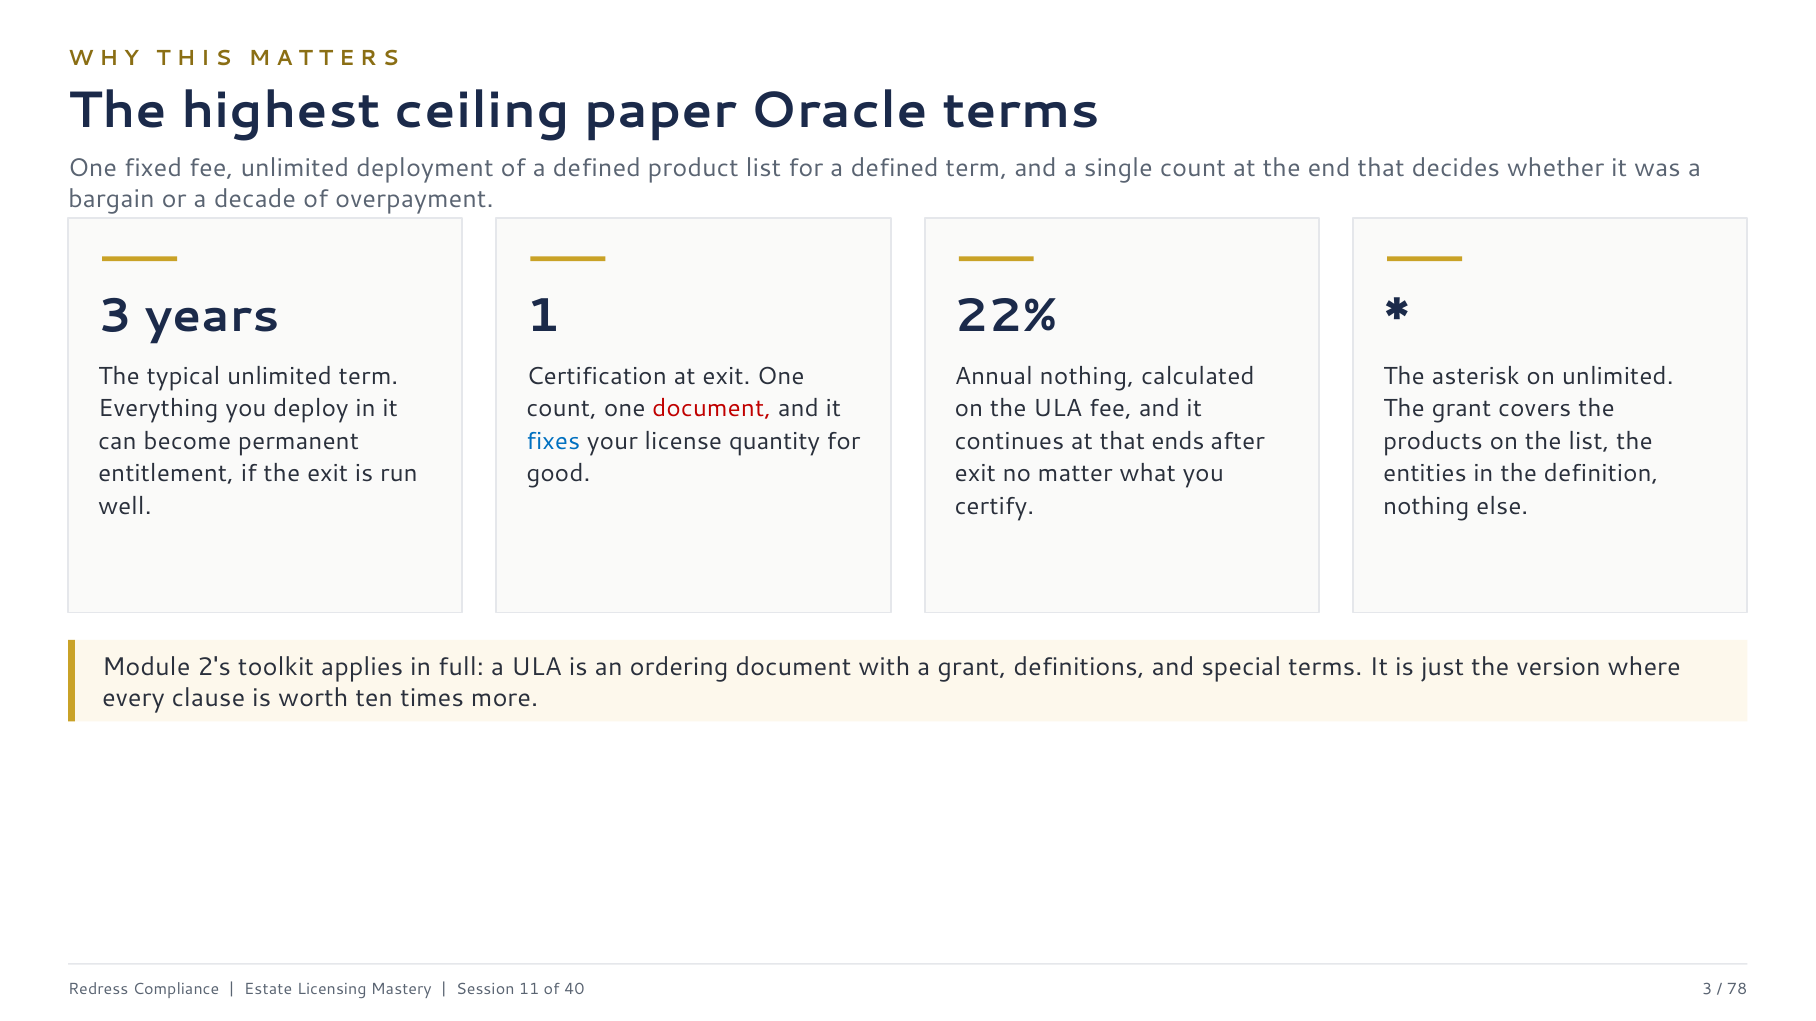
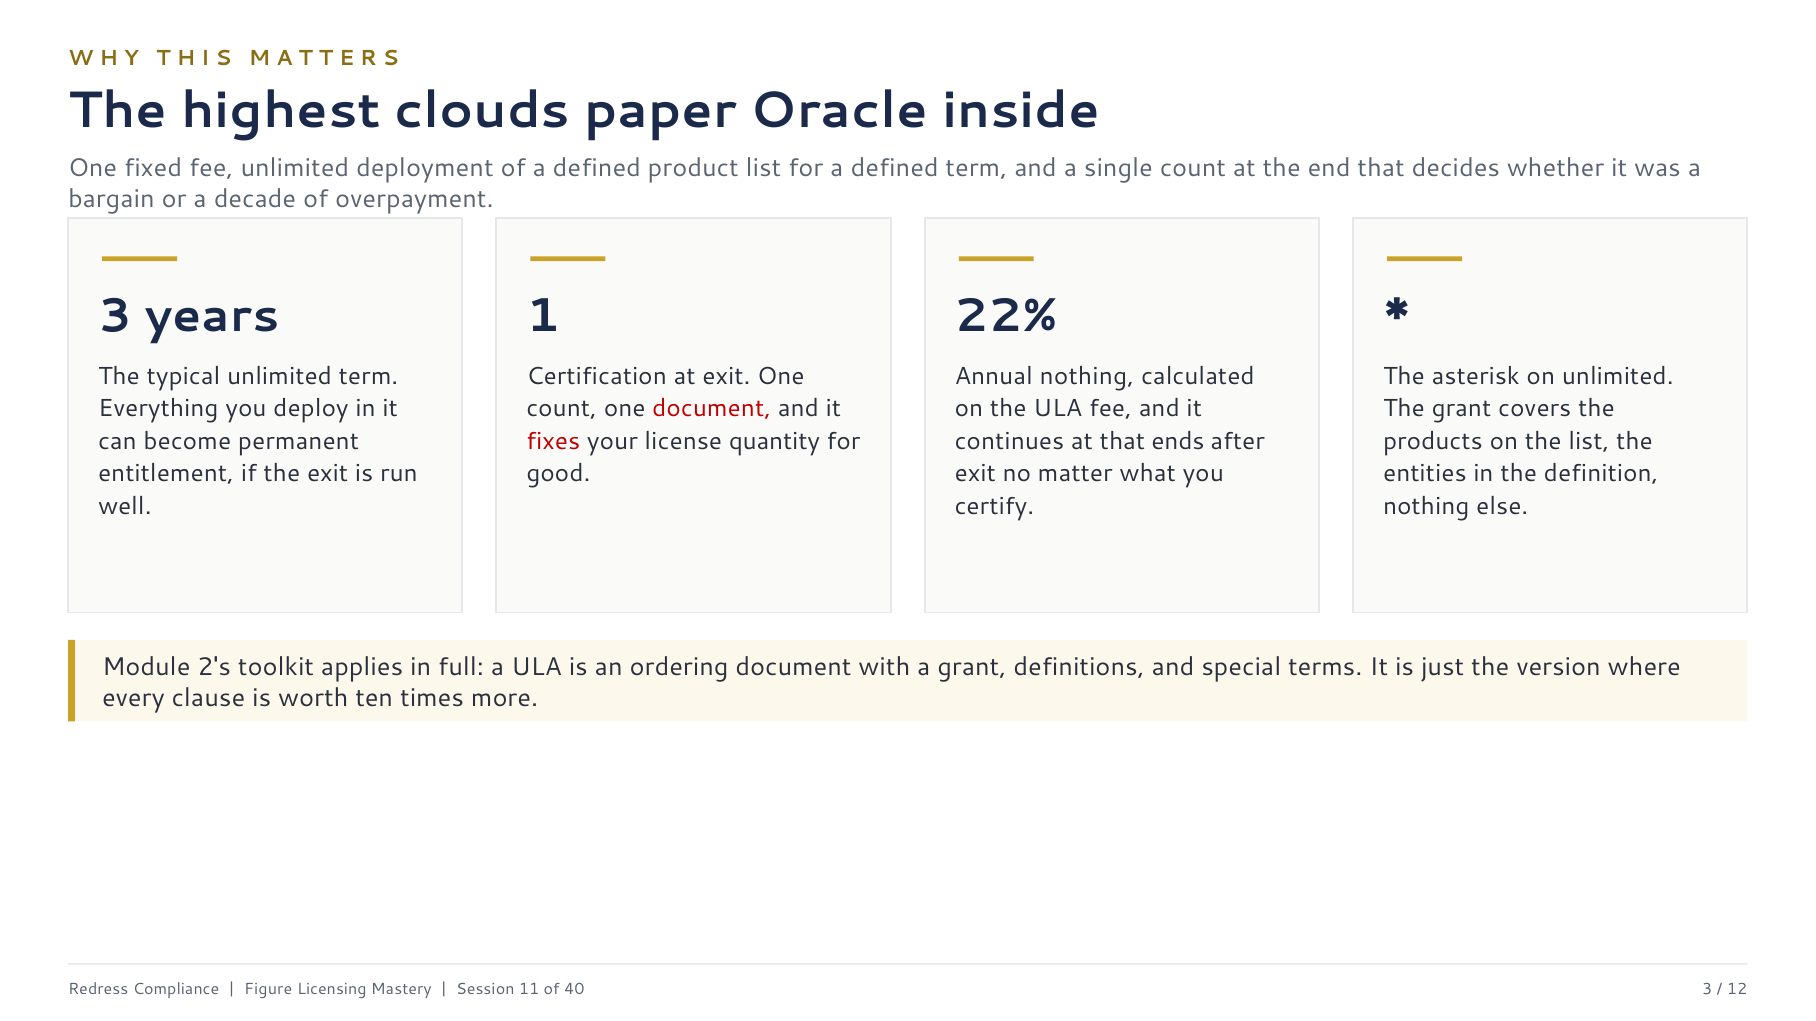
ceiling: ceiling -> clouds
Oracle terms: terms -> inside
fixes colour: blue -> red
Estate: Estate -> Figure
78: 78 -> 12
